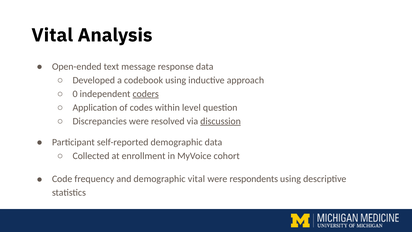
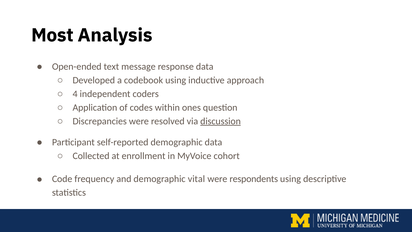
Vital at (52, 35): Vital -> Most
0: 0 -> 4
coders underline: present -> none
level: level -> ones
